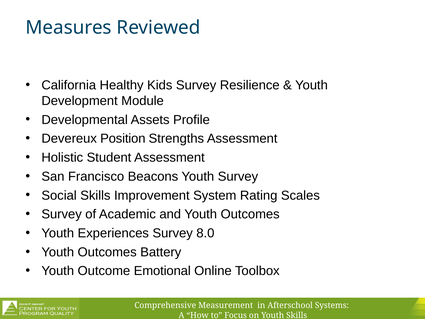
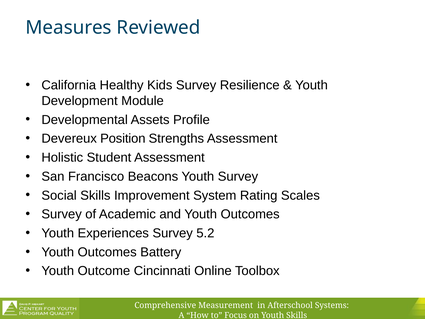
8.0: 8.0 -> 5.2
Emotional: Emotional -> Cincinnati
